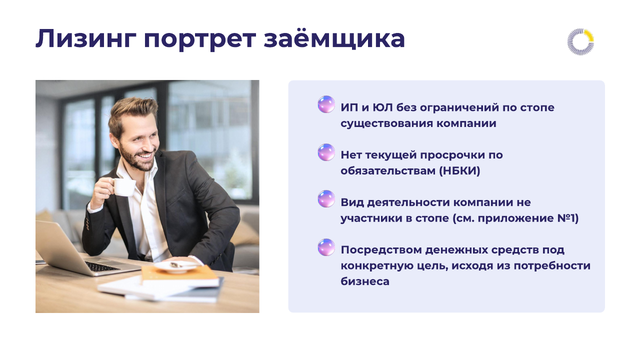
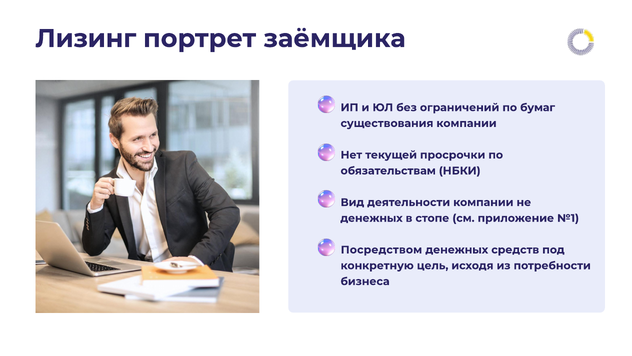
по стопе: стопе -> бумаг
участники at (372, 218): участники -> денежных
